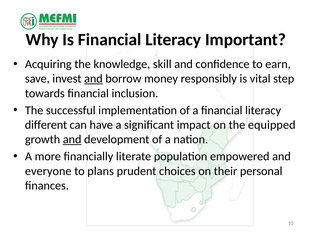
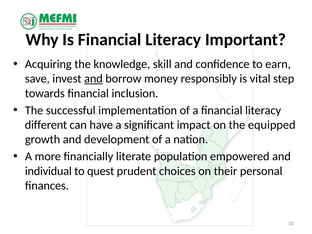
and at (72, 139) underline: present -> none
everyone: everyone -> individual
plans: plans -> quest
